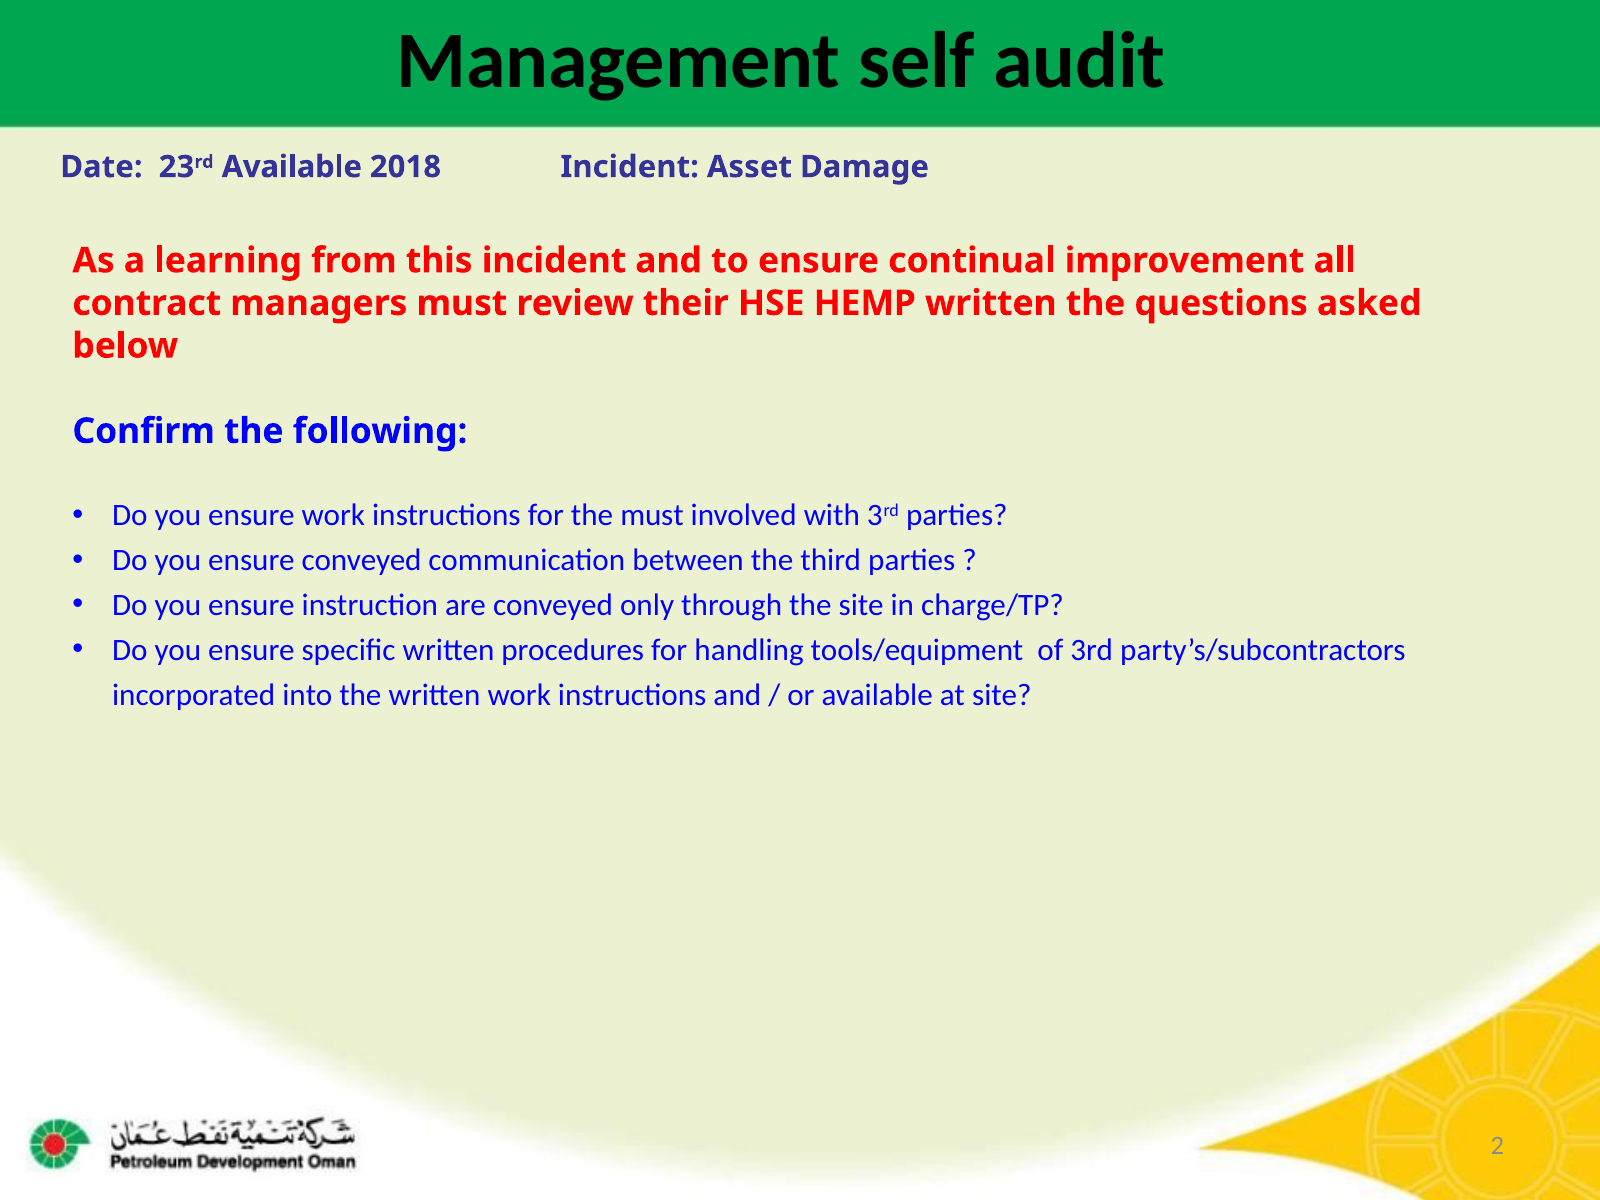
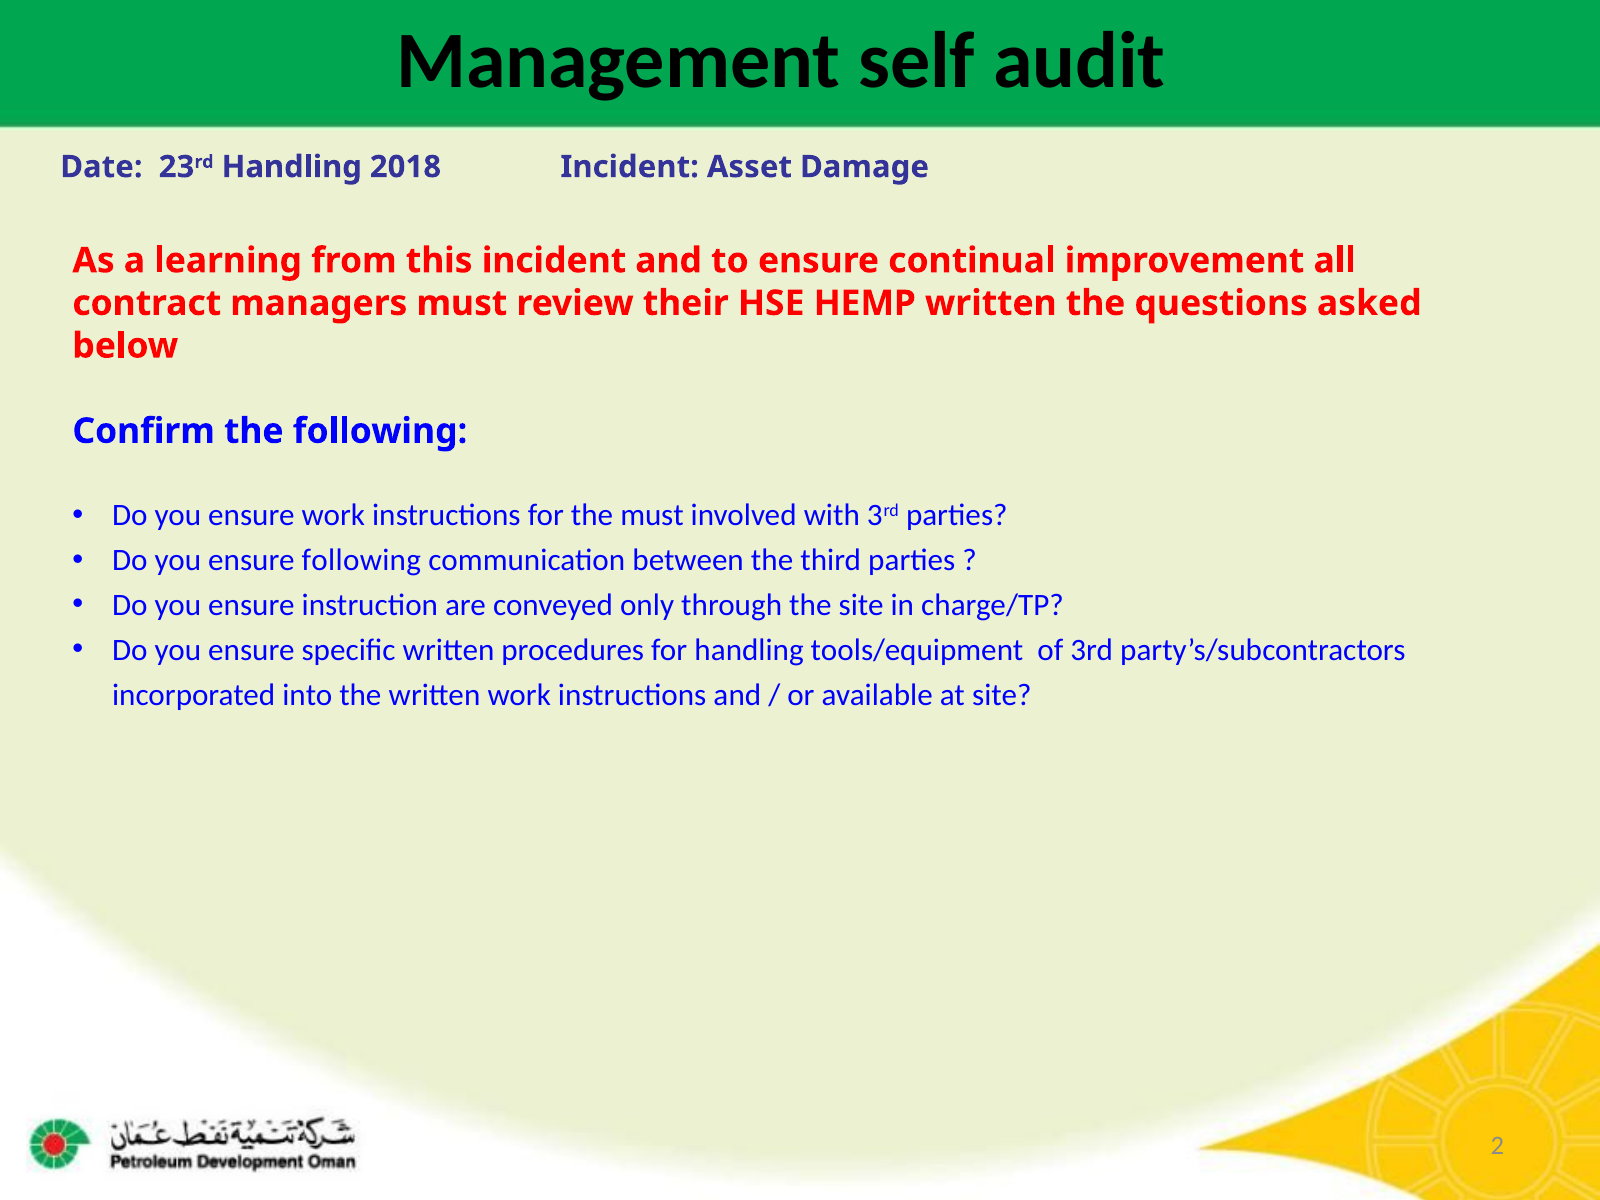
23rd Available: Available -> Handling
ensure conveyed: conveyed -> following
